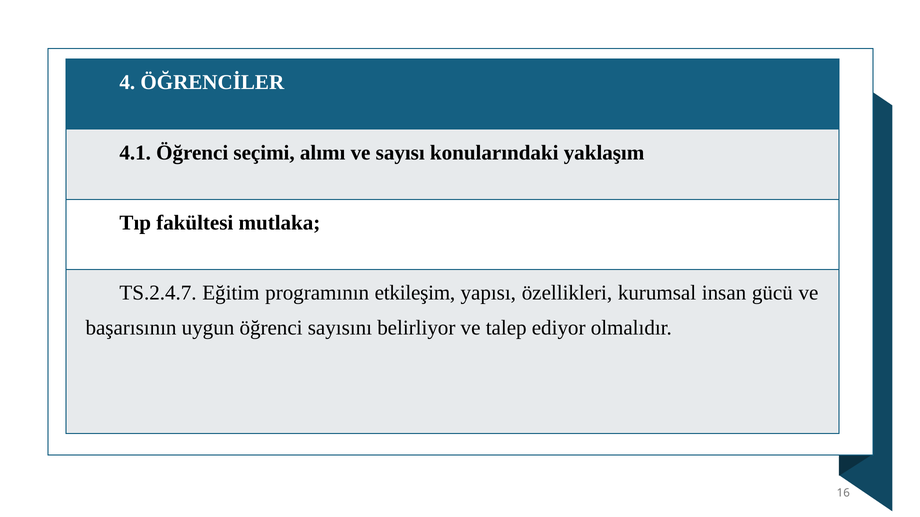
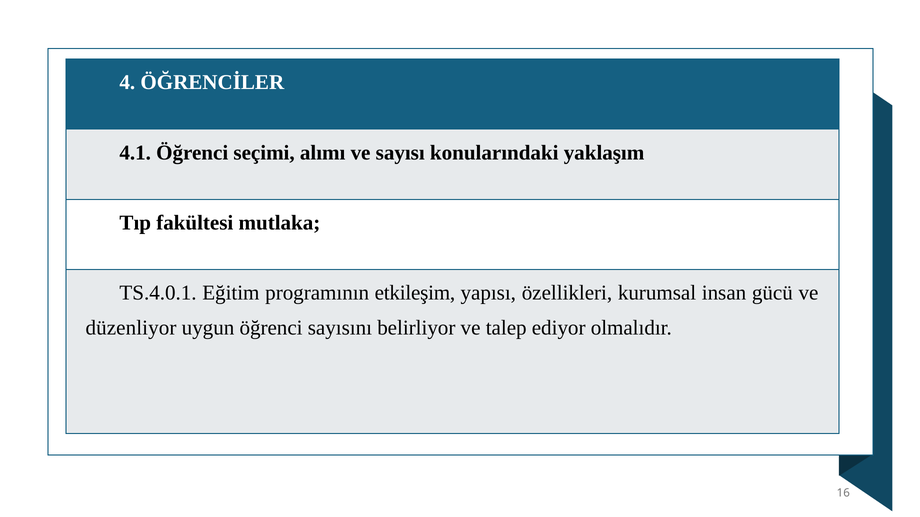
TS.2.4.7: TS.2.4.7 -> TS.4.0.1
başarısının: başarısının -> düzenliyor
